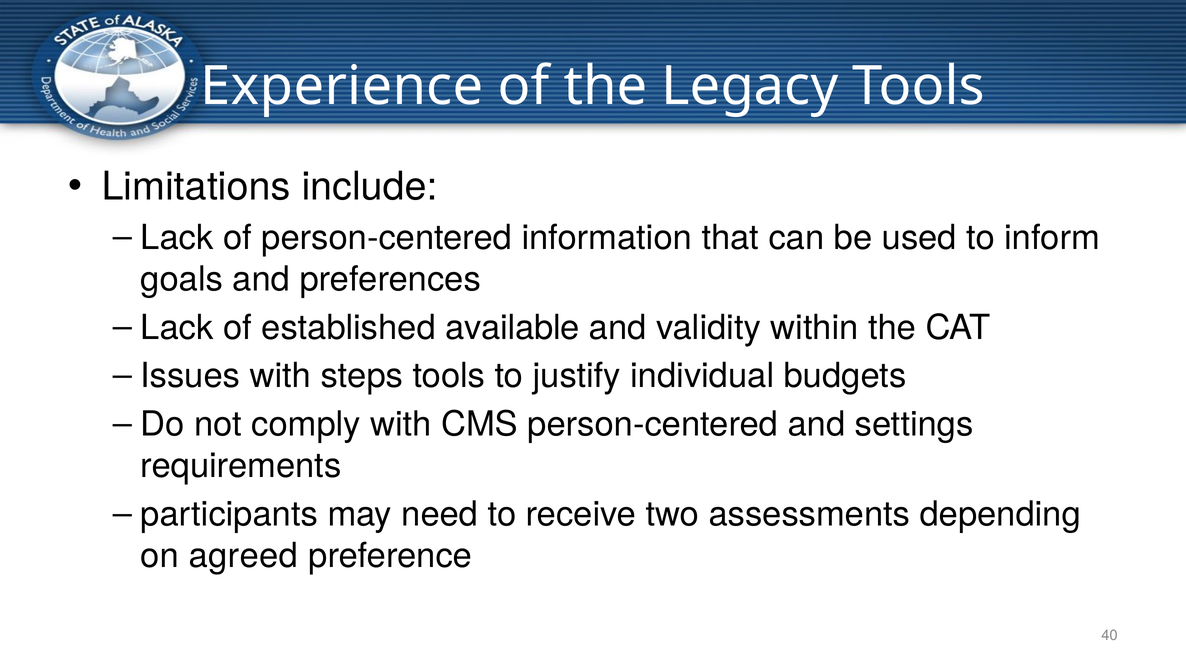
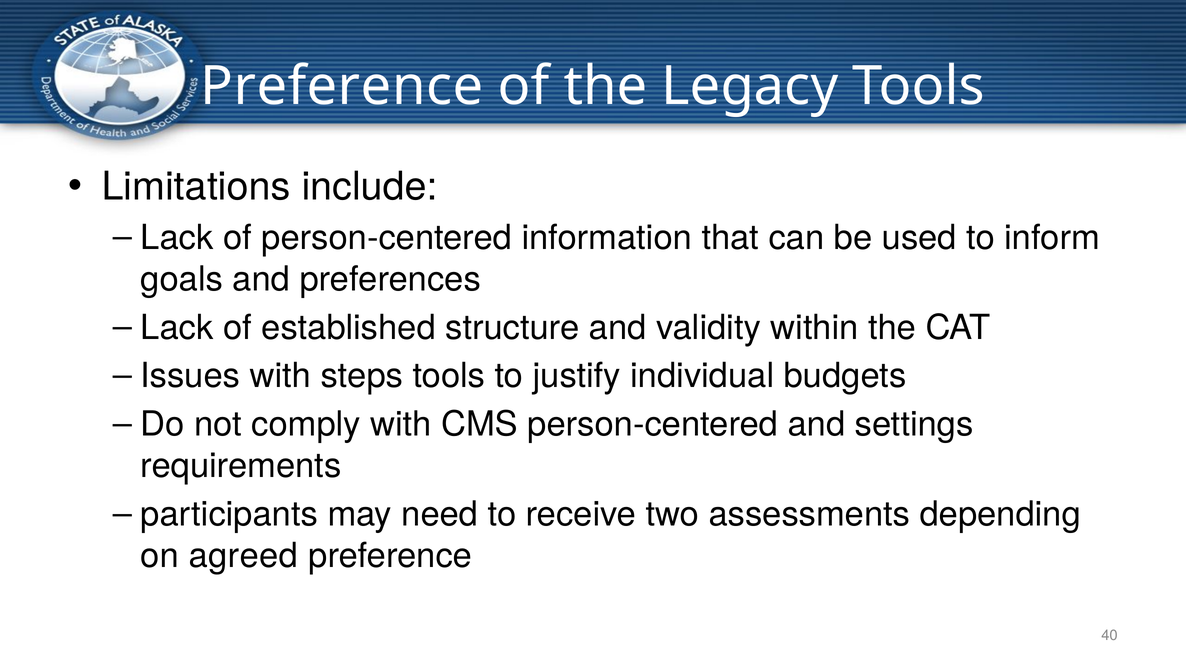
Experience at (342, 86): Experience -> Preference
available: available -> structure
